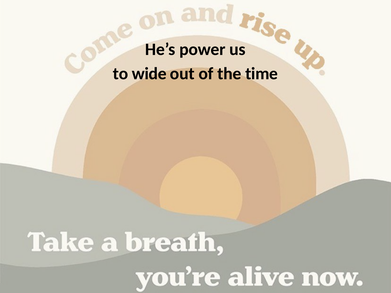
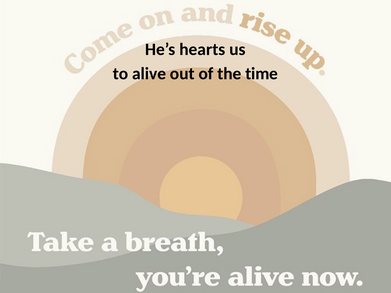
power: power -> hearts
wide: wide -> alive
